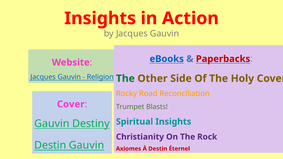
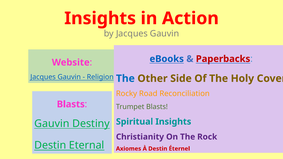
The at (125, 79) colour: green -> blue
Cover at (71, 104): Cover -> Blasts
Destin Gauvin: Gauvin -> Eternal
